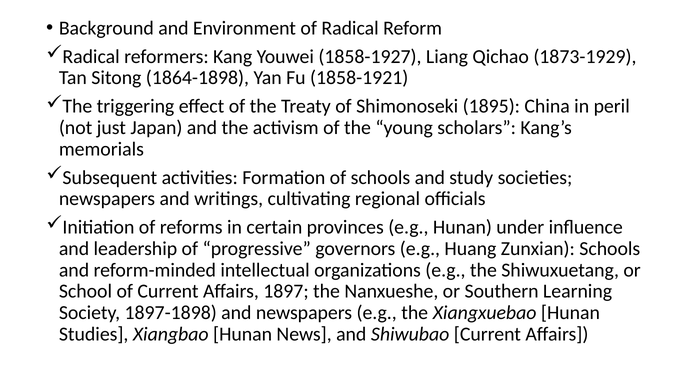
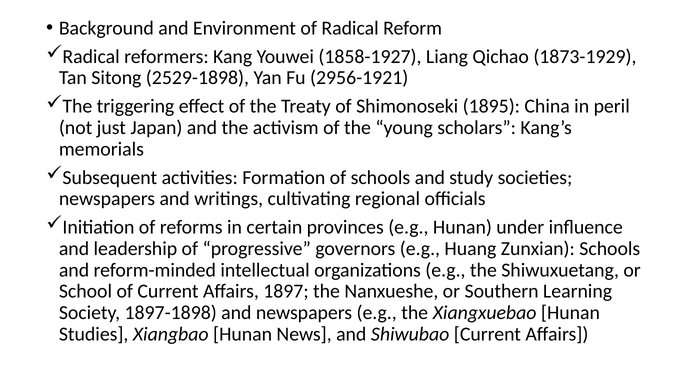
1864-1898: 1864-1898 -> 2529-1898
1858-1921: 1858-1921 -> 2956-1921
